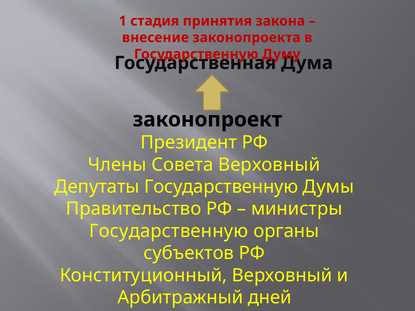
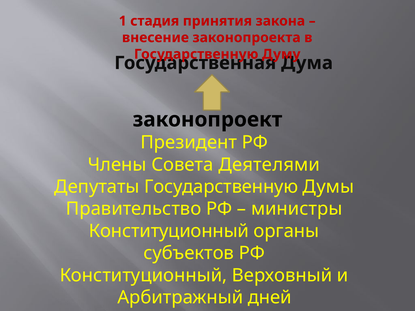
Совета Верховный: Верховный -> Деятелями
Государственную at (169, 231): Государственную -> Конституционный
